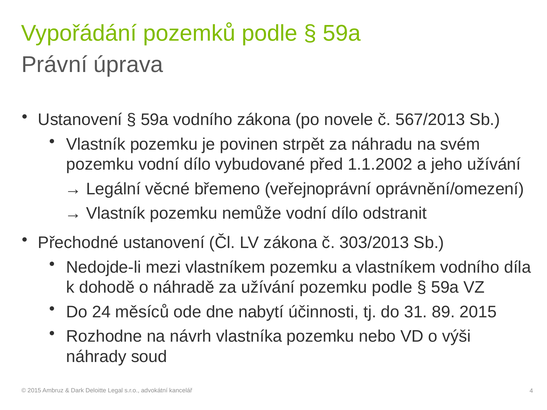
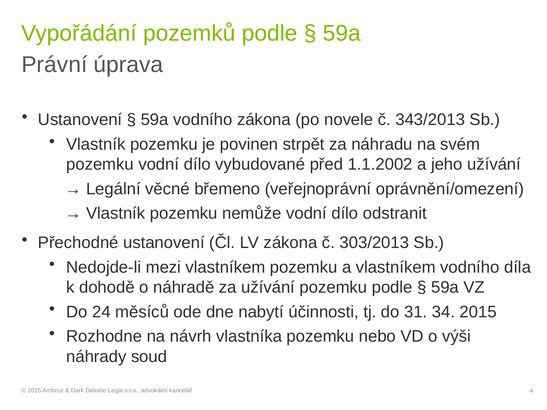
567/2013: 567/2013 -> 343/2013
89: 89 -> 34
